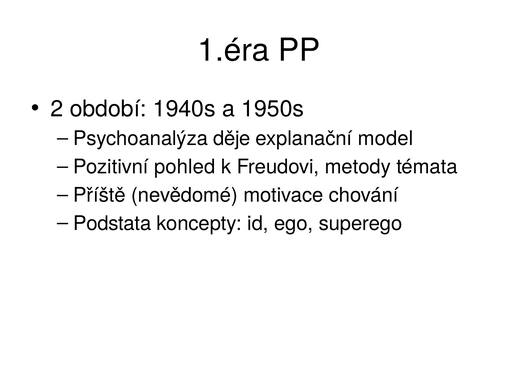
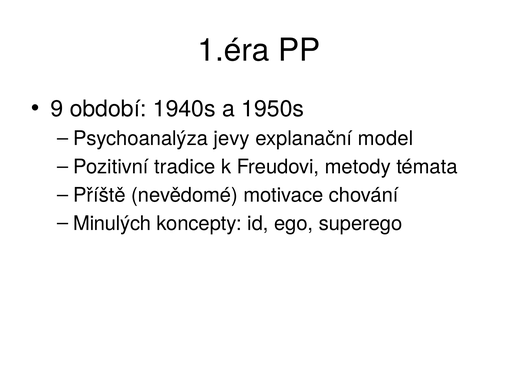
2: 2 -> 9
děje: děje -> jevy
pohled: pohled -> tradice
Podstata: Podstata -> Minulých
